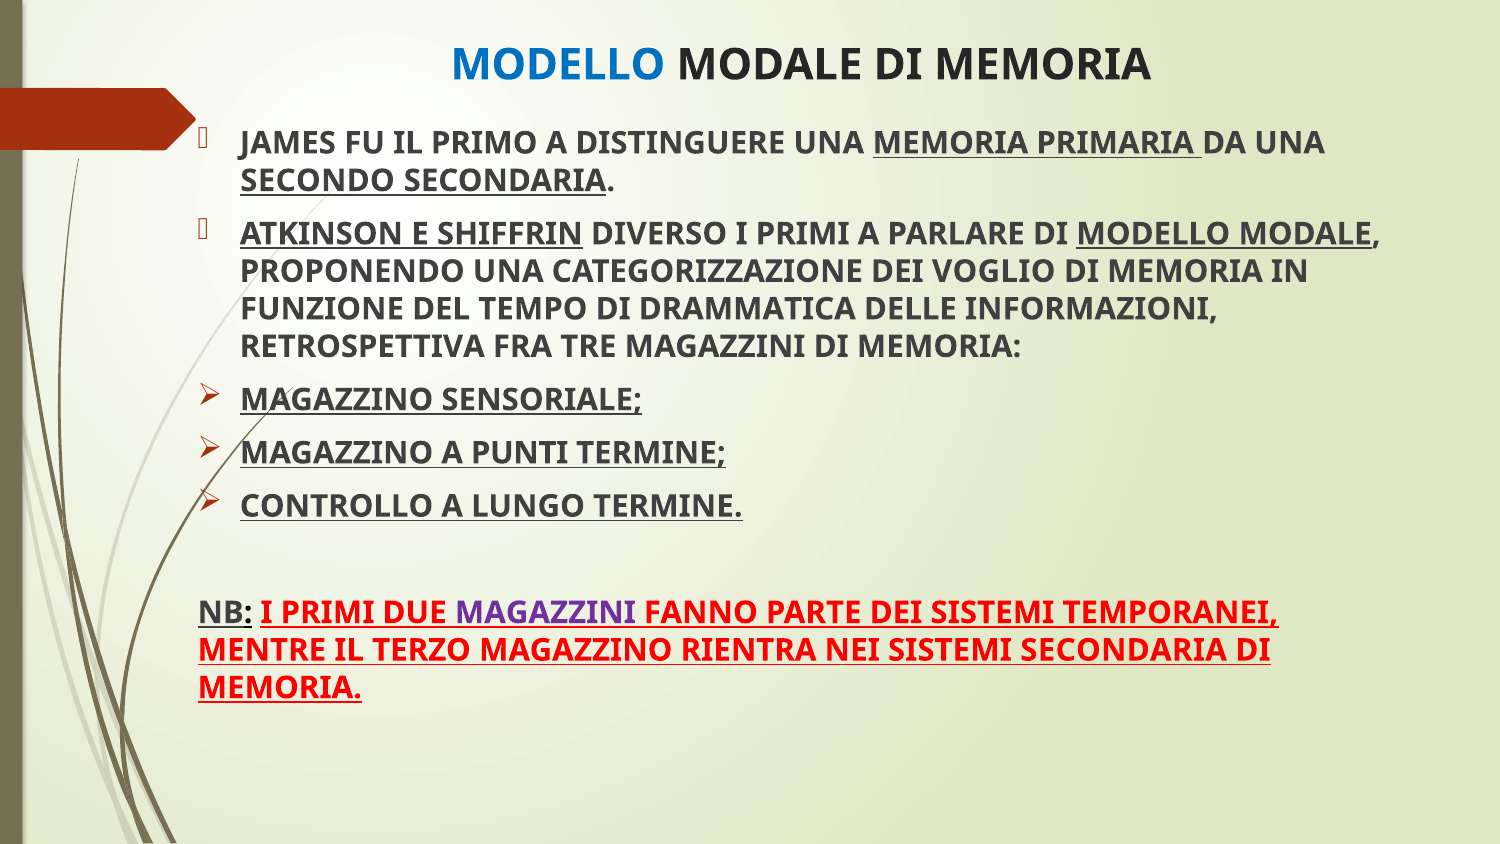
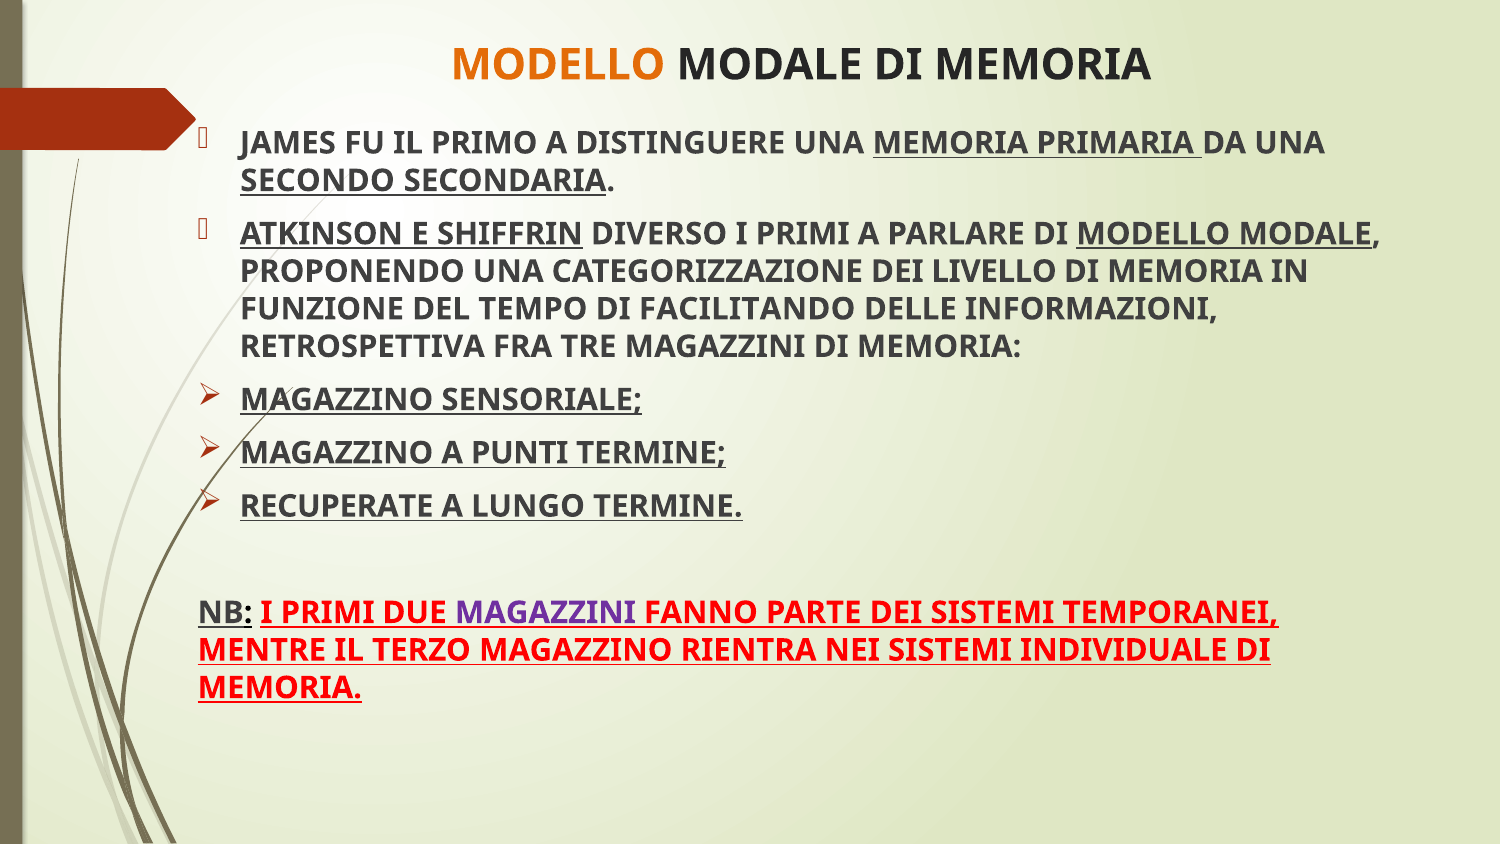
MODELLO at (558, 65) colour: blue -> orange
VOGLIO: VOGLIO -> LIVELLO
DRAMMATICA: DRAMMATICA -> FACILITANDO
CONTROLLO: CONTROLLO -> RECUPERATE
SISTEMI SECONDARIA: SECONDARIA -> INDIVIDUALE
